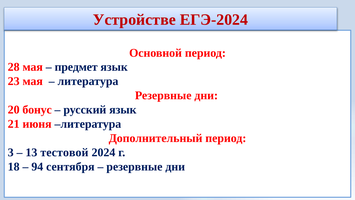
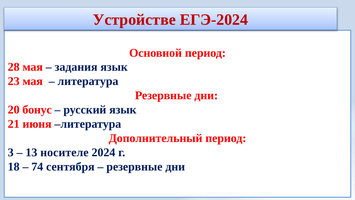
предмет: предмет -> задания
тестовой: тестовой -> носителе
94: 94 -> 74
